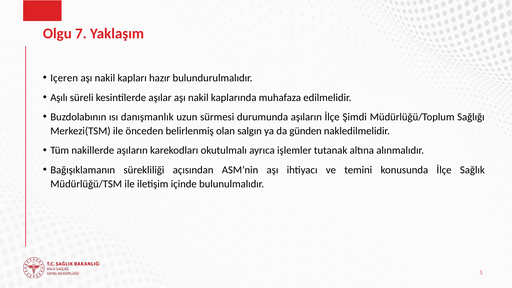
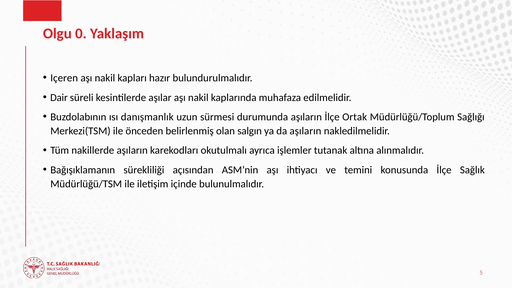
7: 7 -> 0
Aşılı: Aşılı -> Dair
Şimdi: Şimdi -> Ortak
da günden: günden -> aşıların
